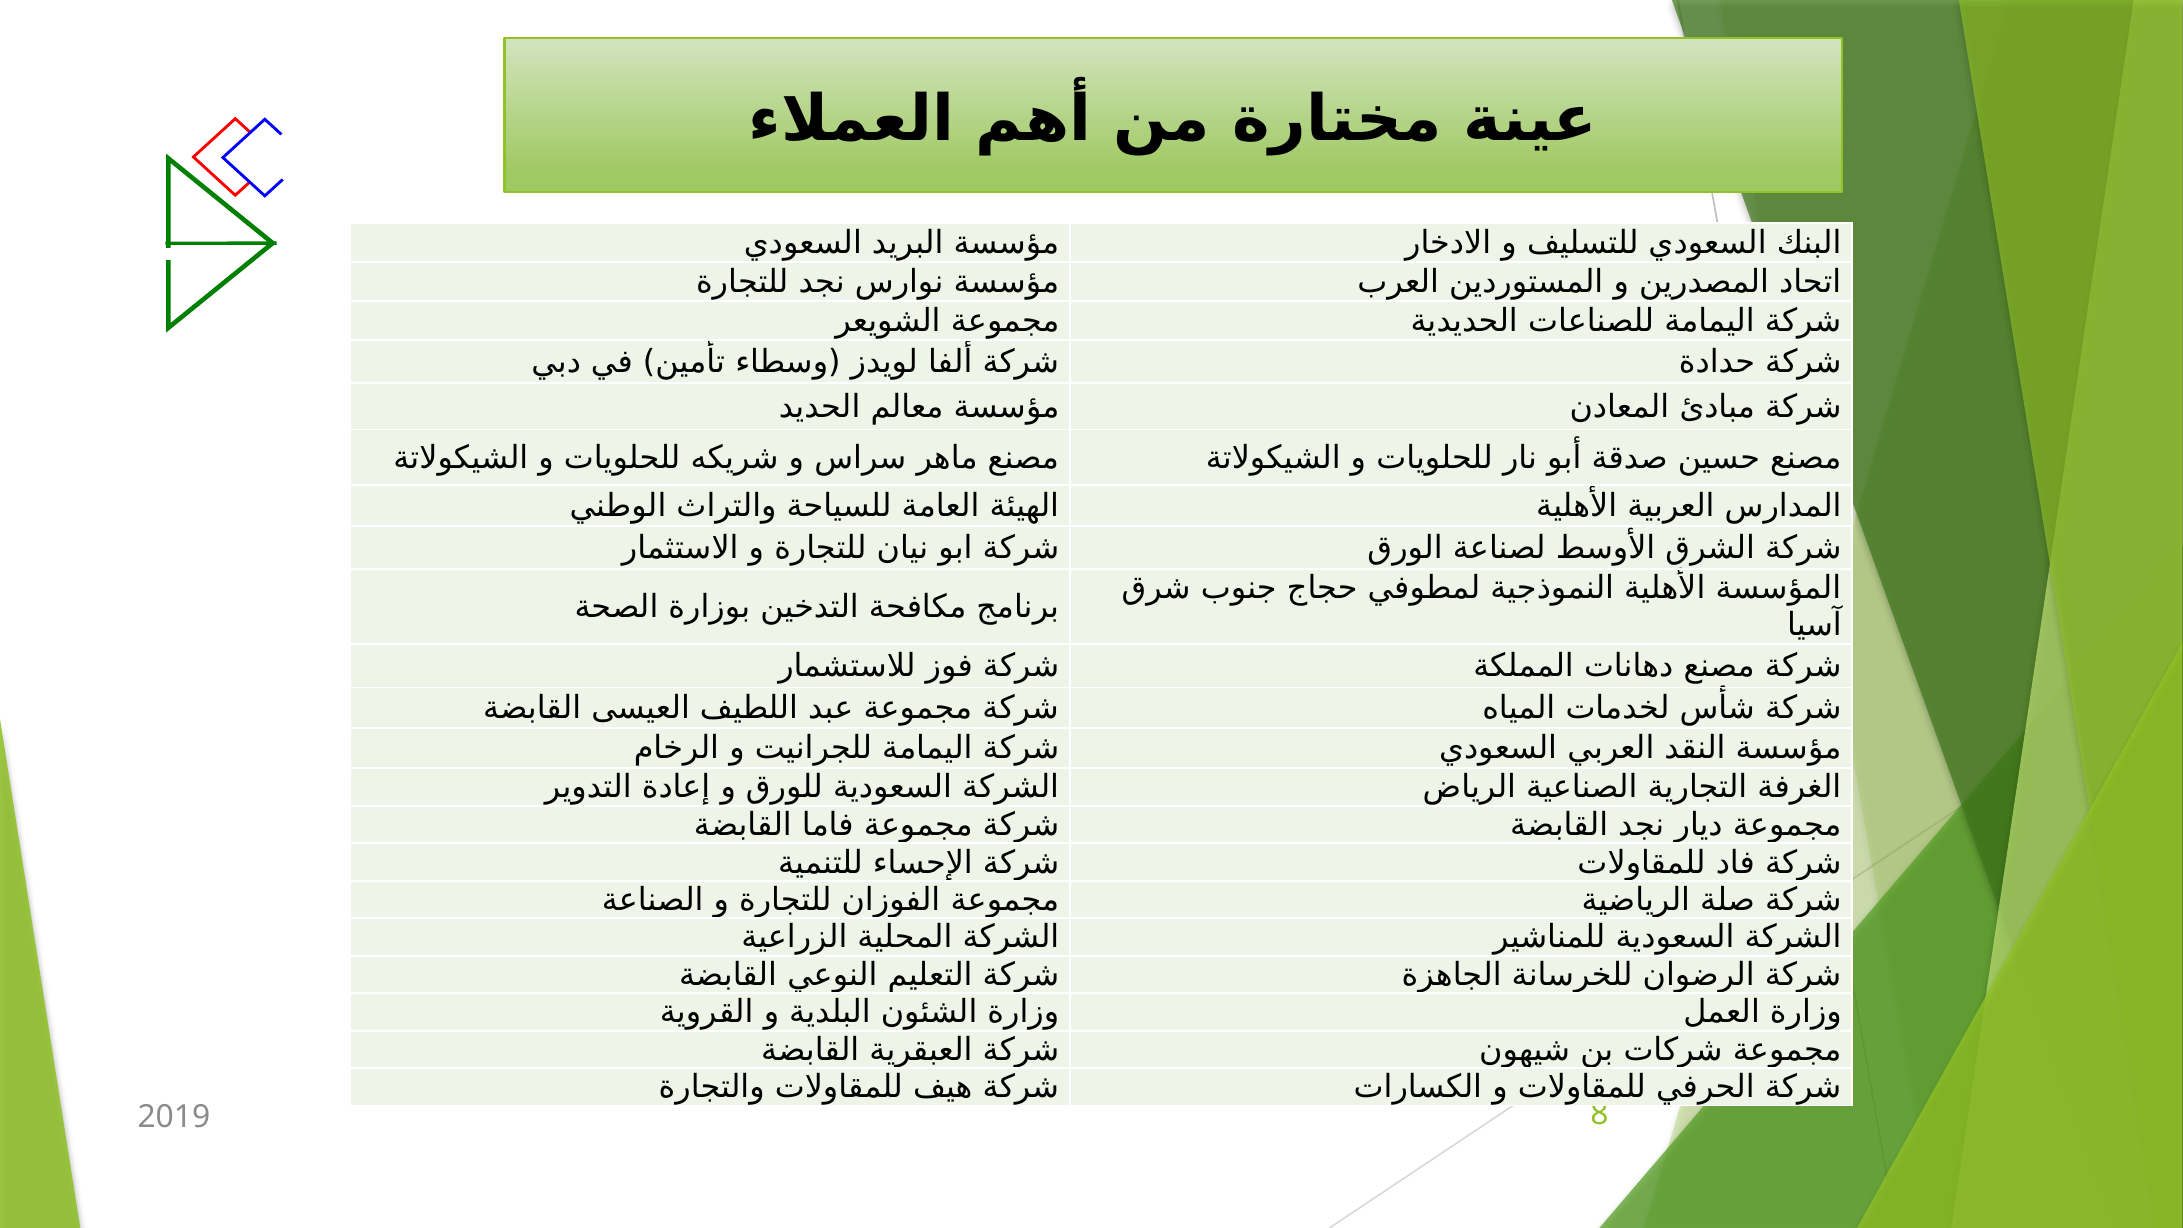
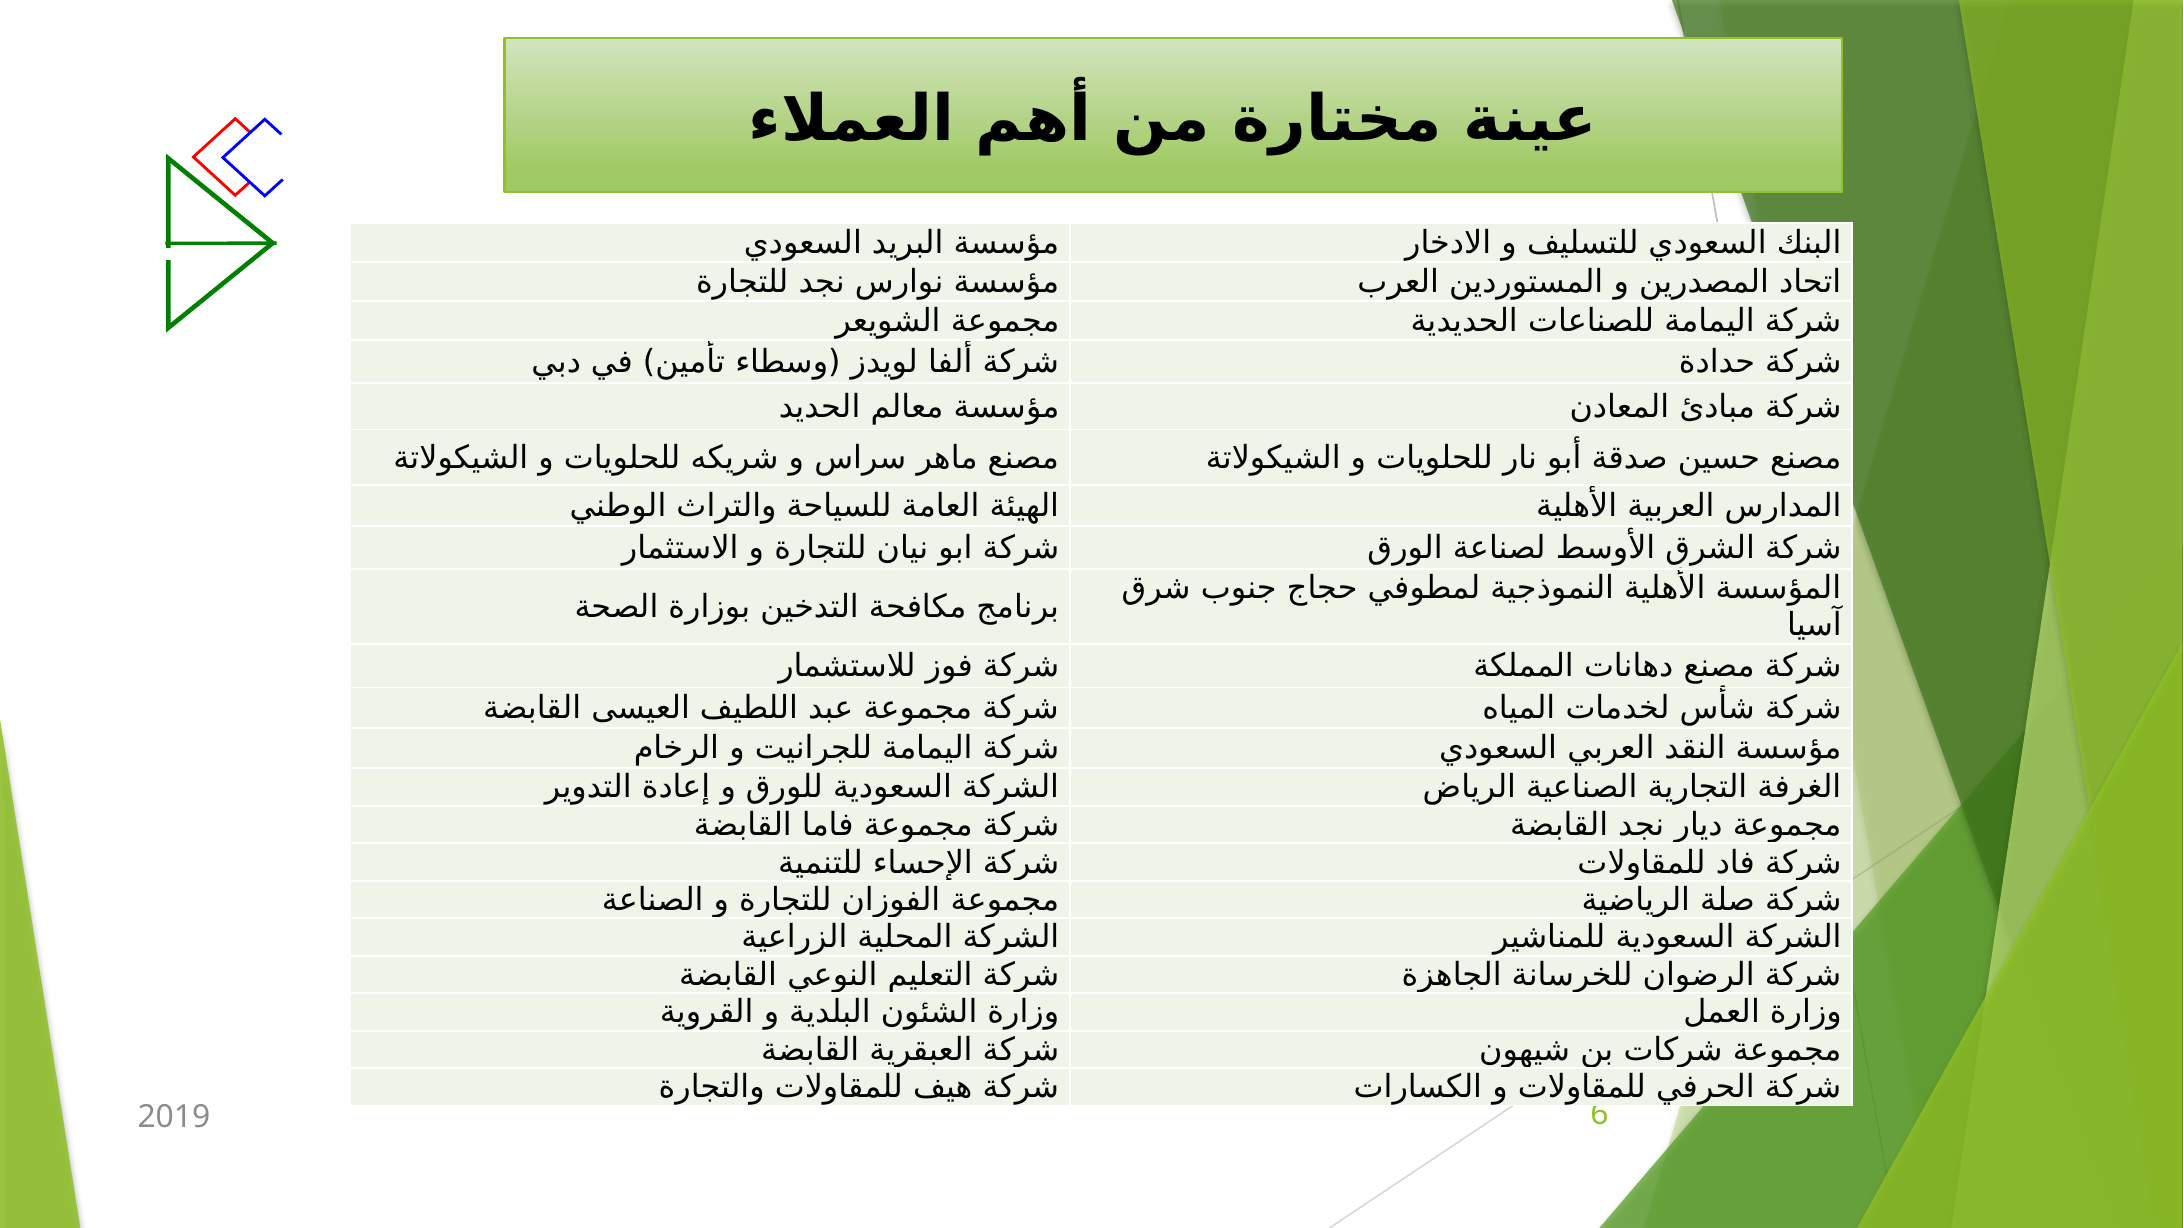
8: 8 -> 6
